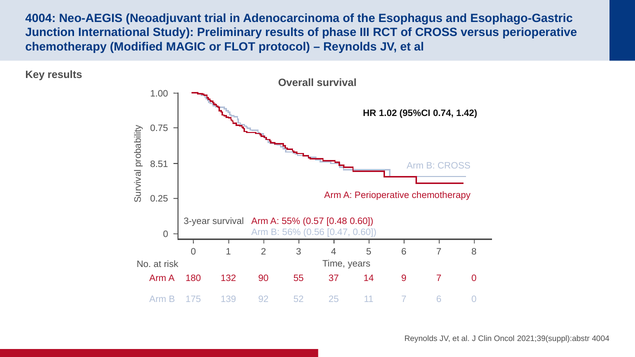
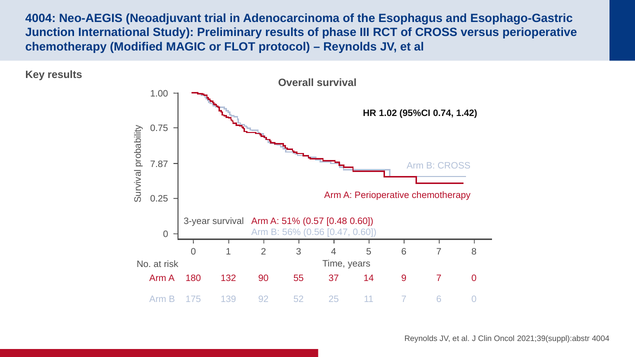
8.51: 8.51 -> 7.87
55%: 55% -> 51%
